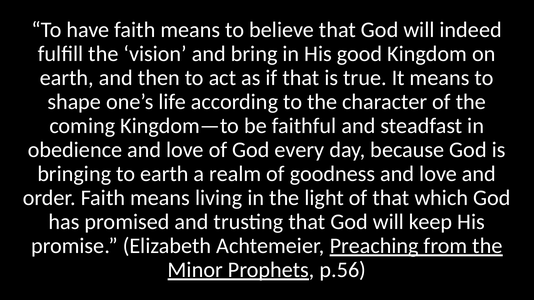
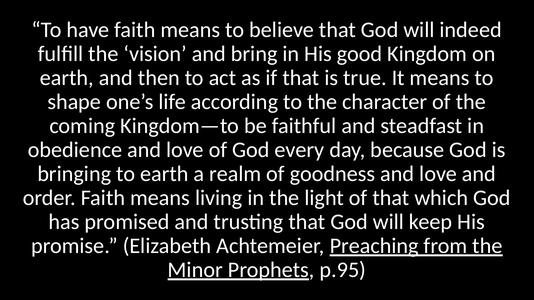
p.56: p.56 -> p.95
